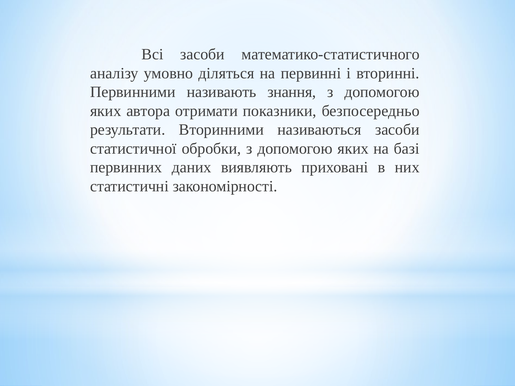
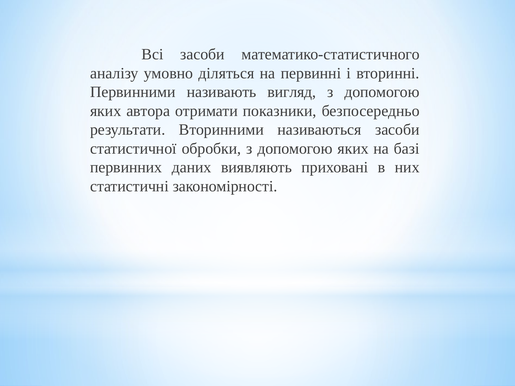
знання: знання -> вигляд
